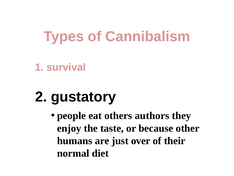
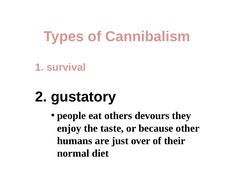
authors: authors -> devours
